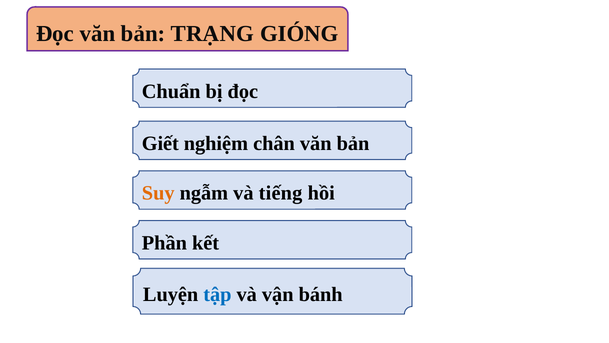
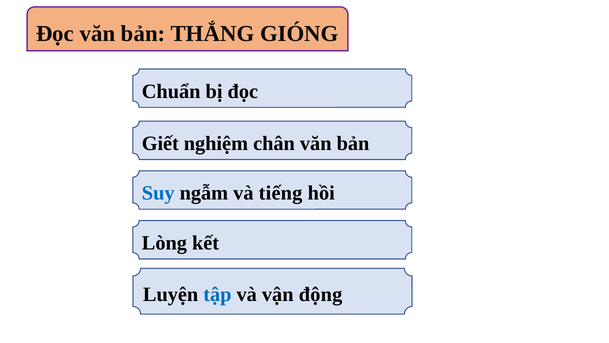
TRẠNG: TRẠNG -> THẮNG
Suy colour: orange -> blue
Phần: Phần -> Lòng
bánh: bánh -> động
